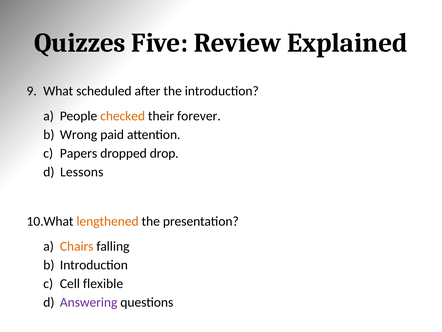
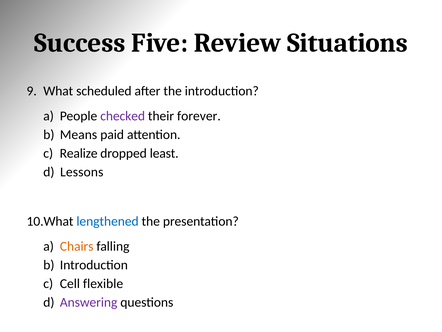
Quizzes: Quizzes -> Success
Explained: Explained -> Situations
checked colour: orange -> purple
Wrong: Wrong -> Means
Papers: Papers -> Realize
drop: drop -> least
lengthened colour: orange -> blue
